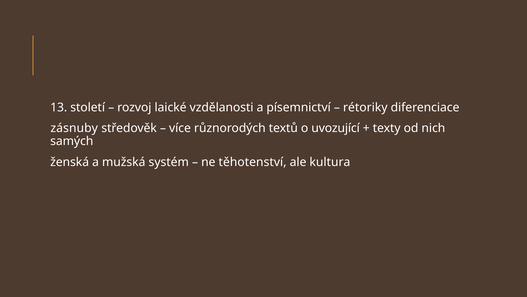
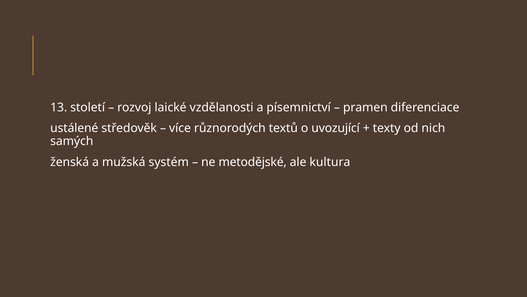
rétoriky: rétoriky -> pramen
zásnuby: zásnuby -> ustálené
těhotenství: těhotenství -> metodějské
